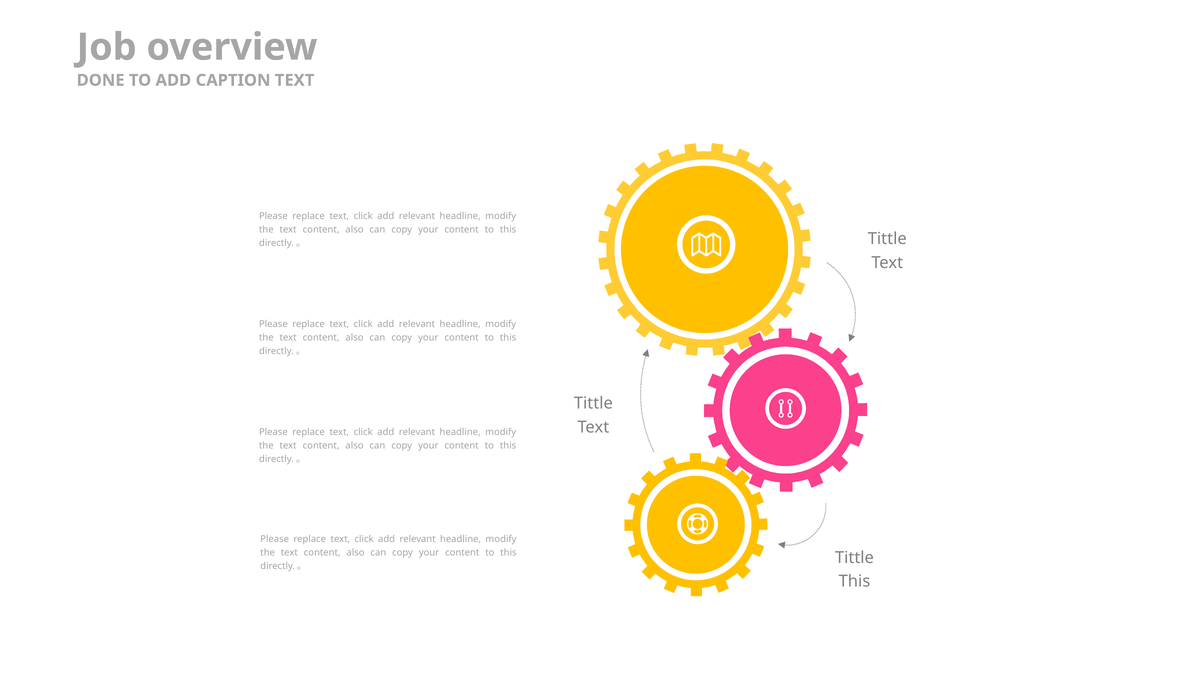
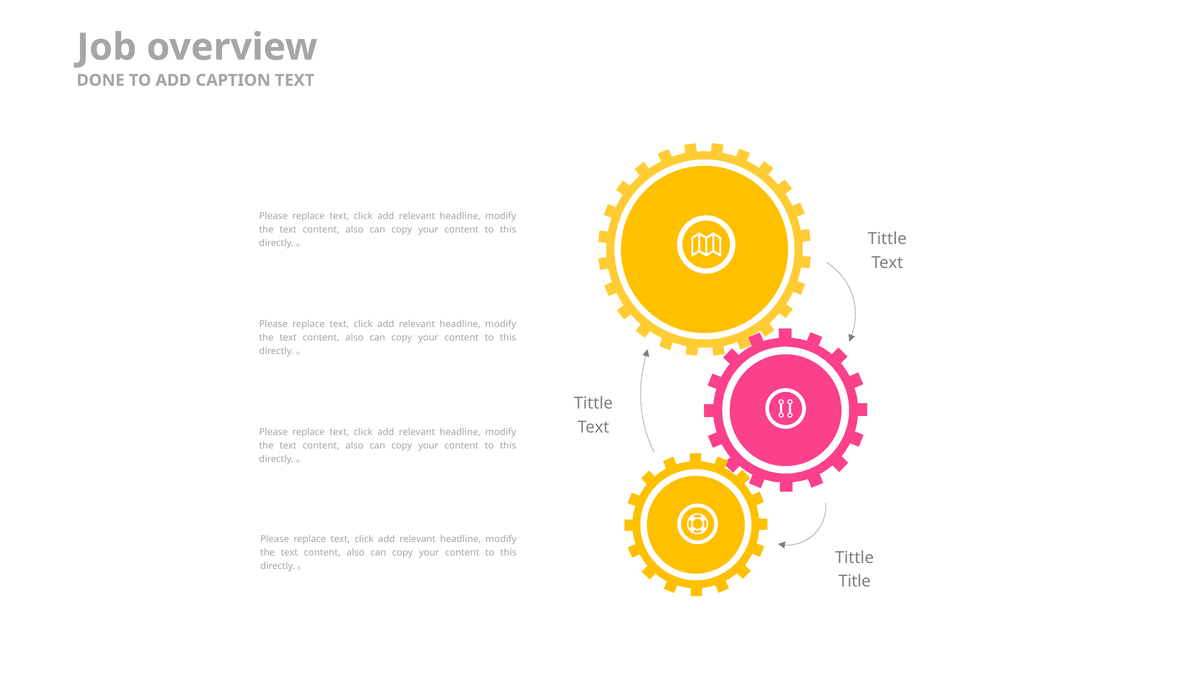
This at (854, 581): This -> Title
